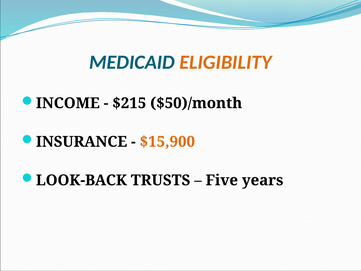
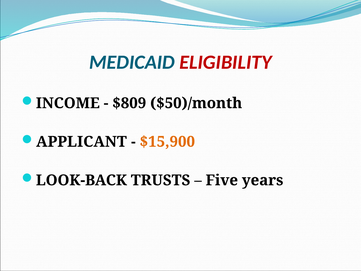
ELIGIBILITY colour: orange -> red
$215: $215 -> $809
INSURANCE: INSURANCE -> APPLICANT
